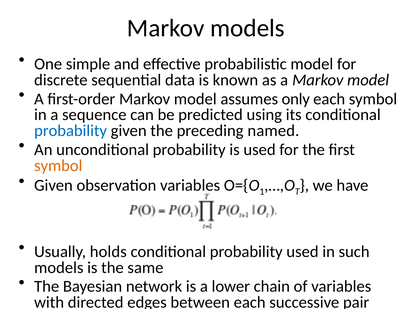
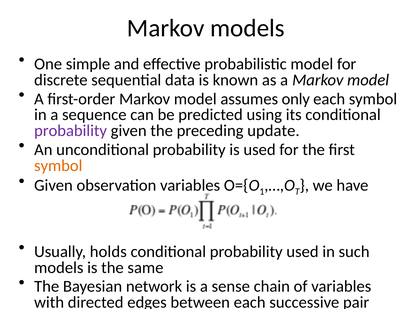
probability at (71, 131) colour: blue -> purple
named: named -> update
lower: lower -> sense
